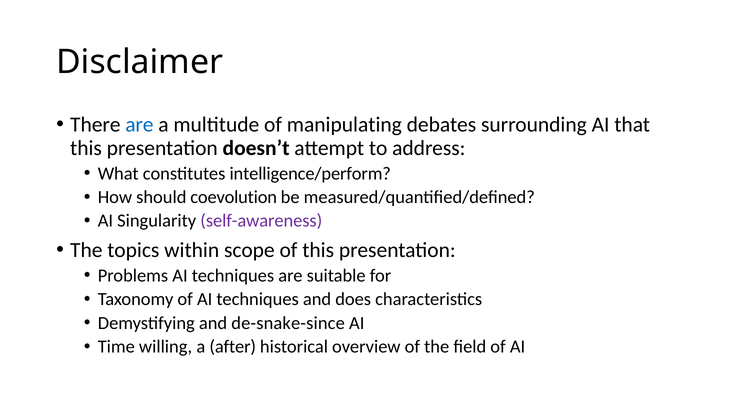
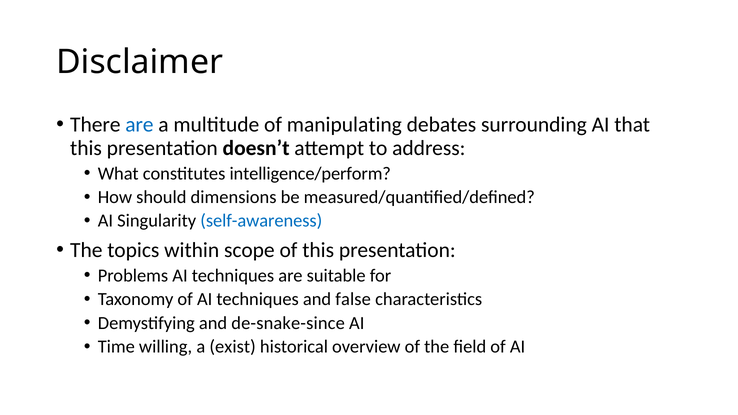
coevolution: coevolution -> dimensions
self-awareness colour: purple -> blue
does: does -> false
after: after -> exist
